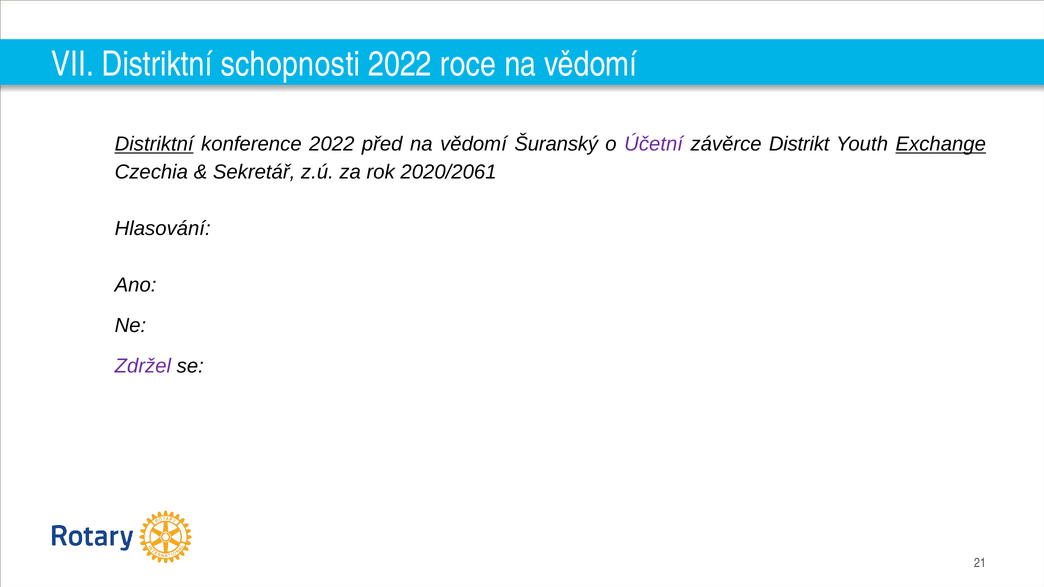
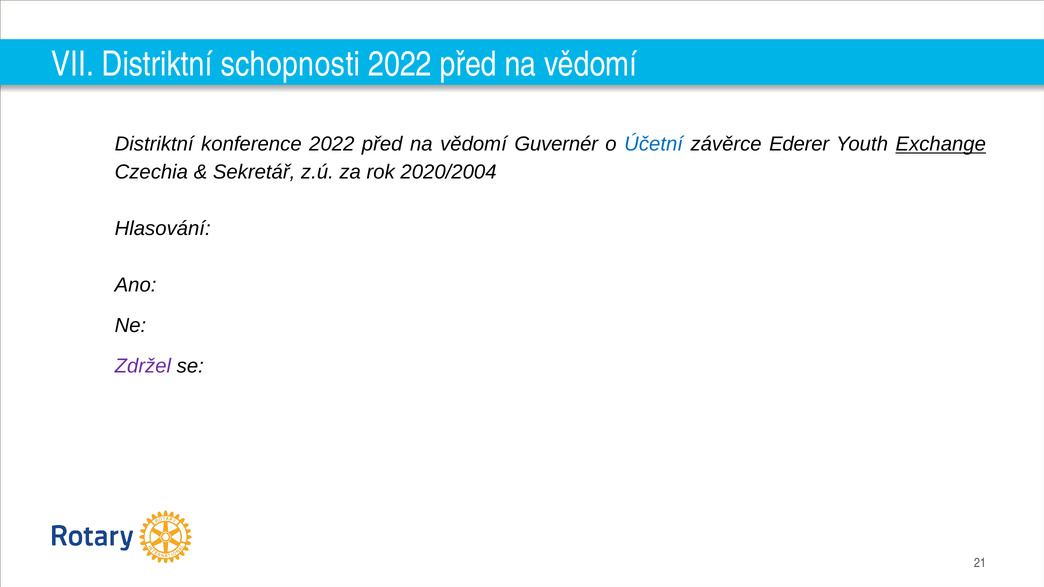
roce at (468, 64): roce -> před
Distriktní at (154, 144) underline: present -> none
Šuranský: Šuranský -> Guvernér
Účetní colour: purple -> blue
Distrikt: Distrikt -> Ederer
2020/2061: 2020/2061 -> 2020/2004
